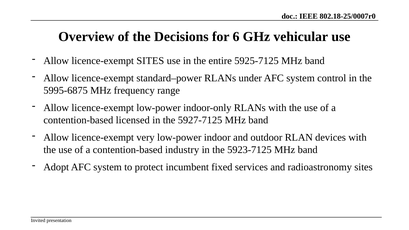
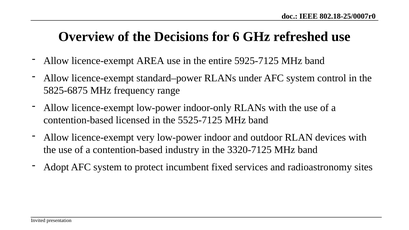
vehicular: vehicular -> refreshed
licence-exempt SITES: SITES -> AREA
5995-6875: 5995-6875 -> 5825-6875
5927-7125: 5927-7125 -> 5525-7125
5923-7125: 5923-7125 -> 3320-7125
